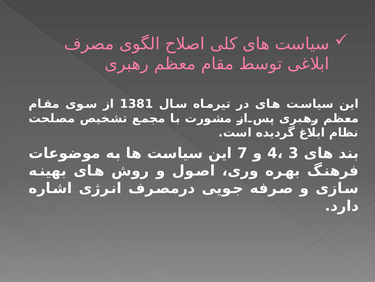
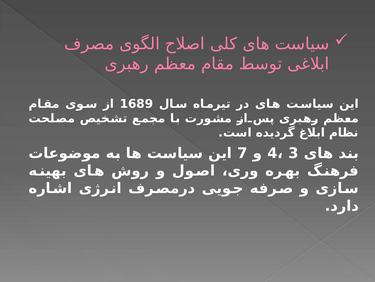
1381: 1381 -> 1689
